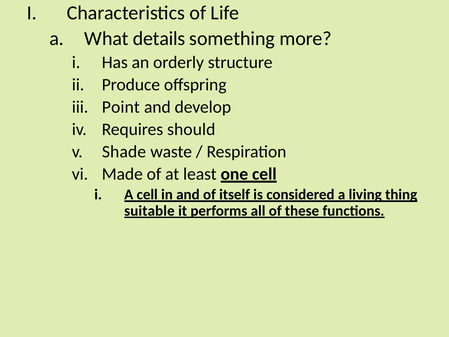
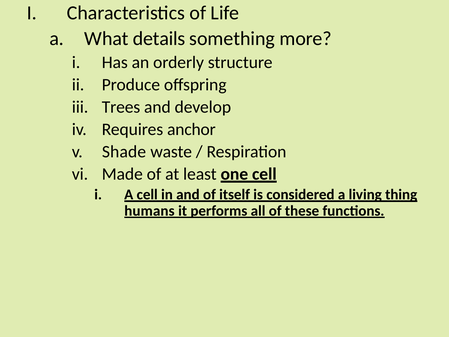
Point: Point -> Trees
should: should -> anchor
suitable: suitable -> humans
